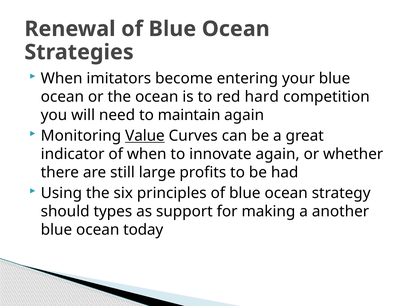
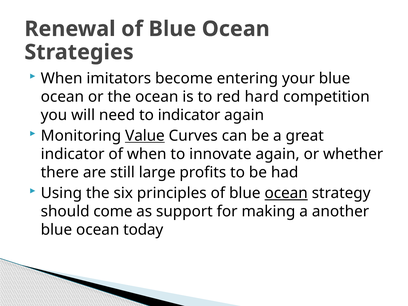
to maintain: maintain -> indicator
ocean at (286, 193) underline: none -> present
types: types -> come
